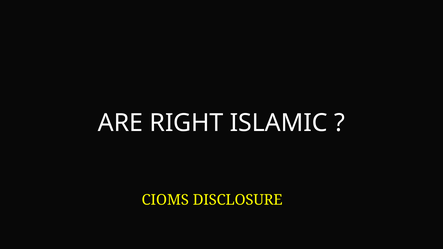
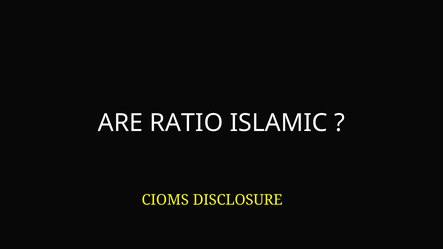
RIGHT: RIGHT -> RATIO
